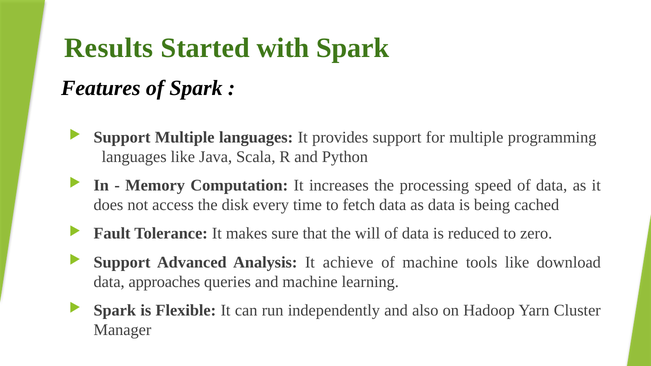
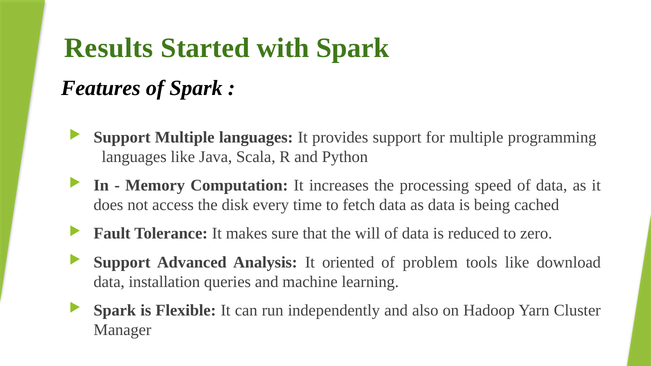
achieve: achieve -> oriented
of machine: machine -> problem
approaches: approaches -> installation
